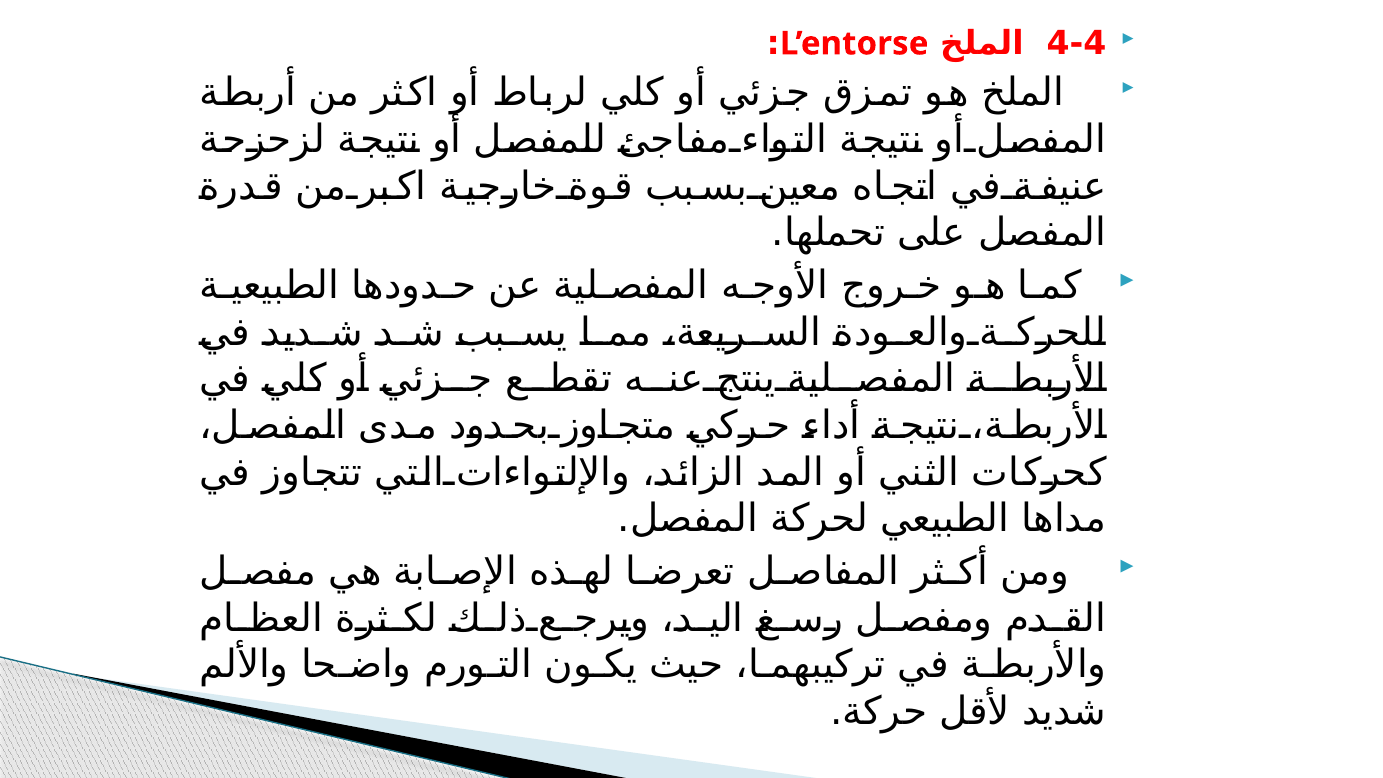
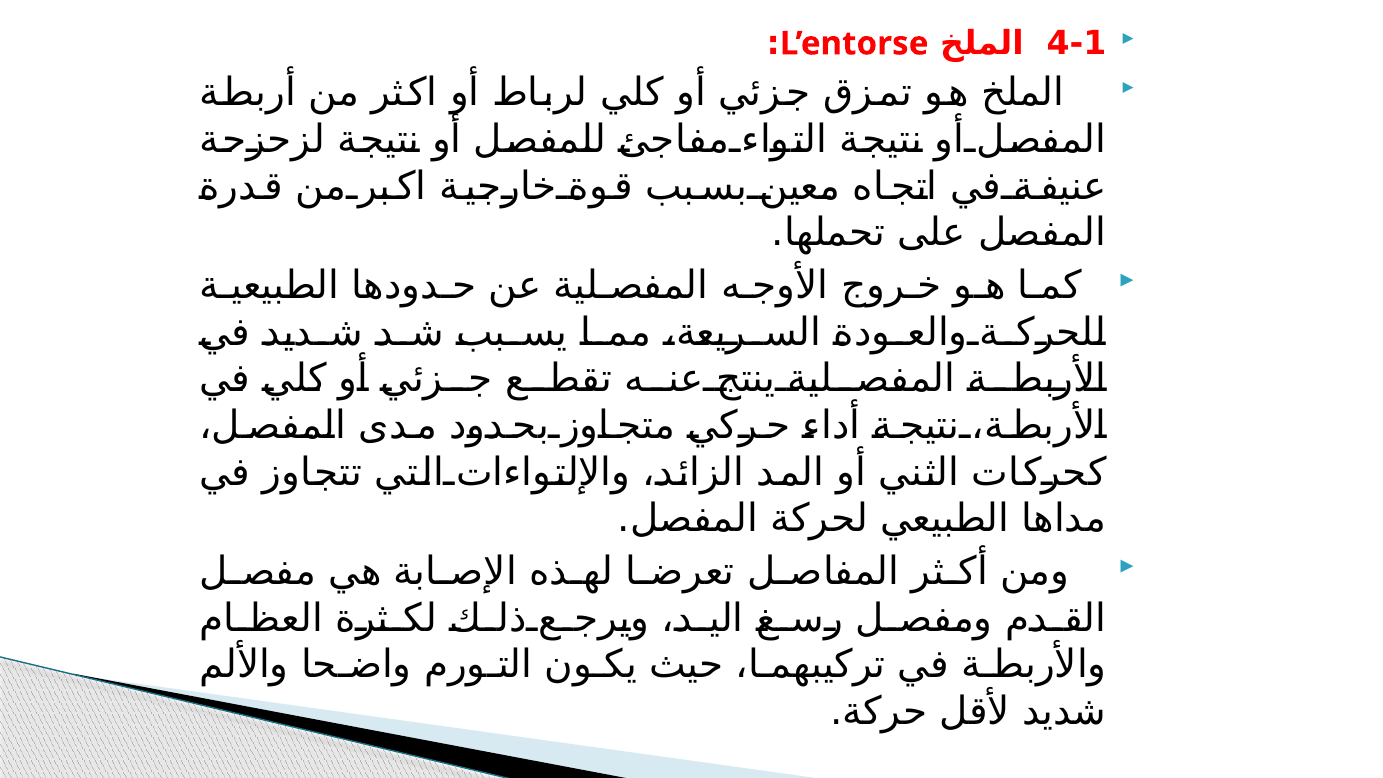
4-4: 4-4 -> 4-1
